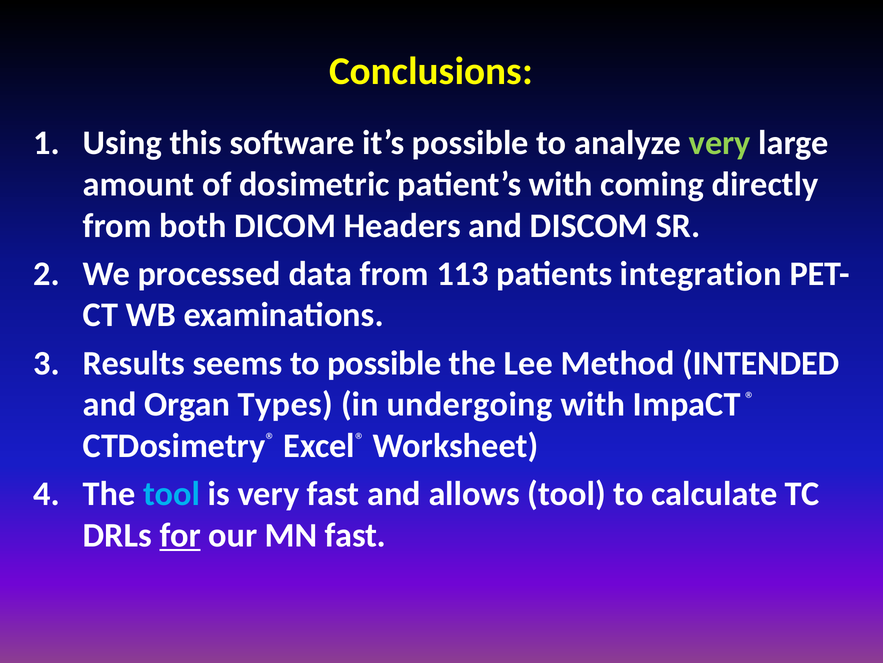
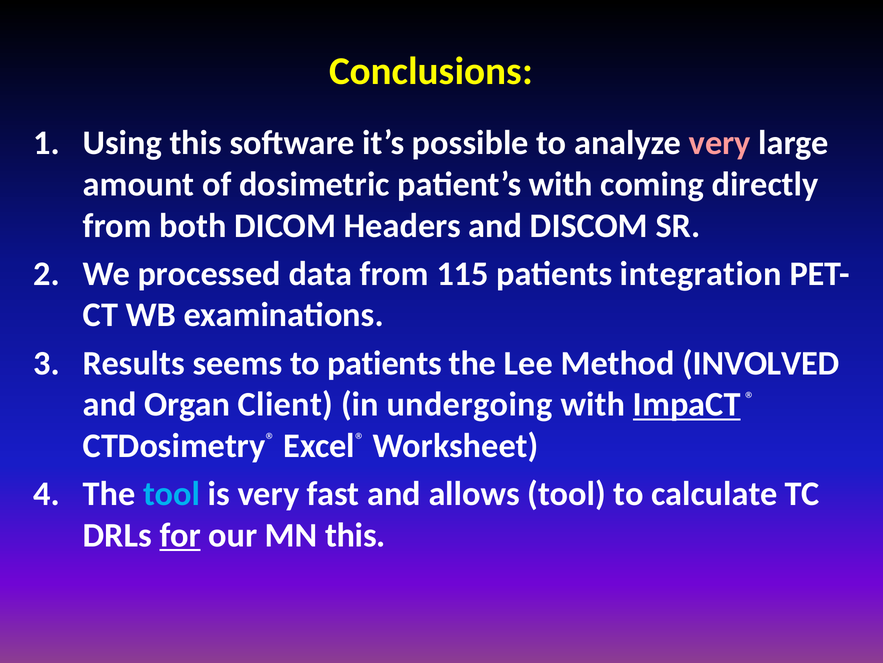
very at (720, 143) colour: light green -> pink
113: 113 -> 115
to possible: possible -> patients
INTENDED: INTENDED -> INVOLVED
Types: Types -> Client
ImpaCT underline: none -> present
MN fast: fast -> this
